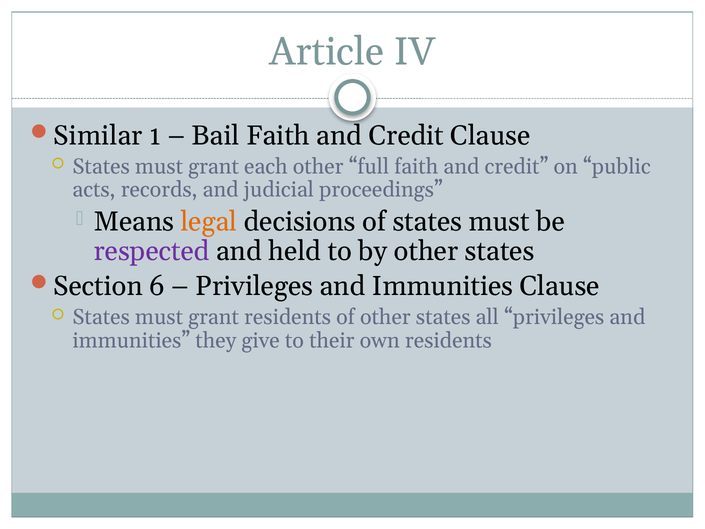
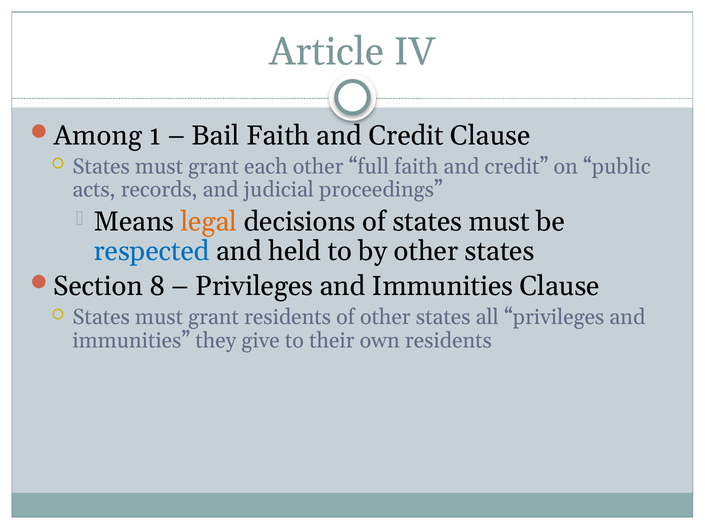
Similar: Similar -> Among
respected colour: purple -> blue
6: 6 -> 8
